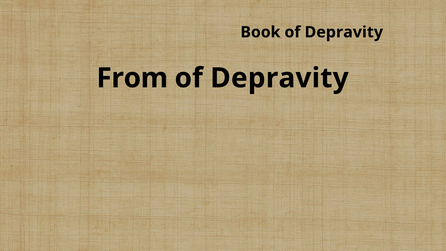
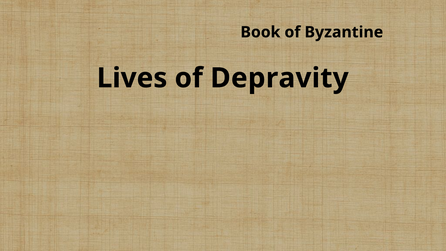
Book of Depravity: Depravity -> Byzantine
From: From -> Lives
